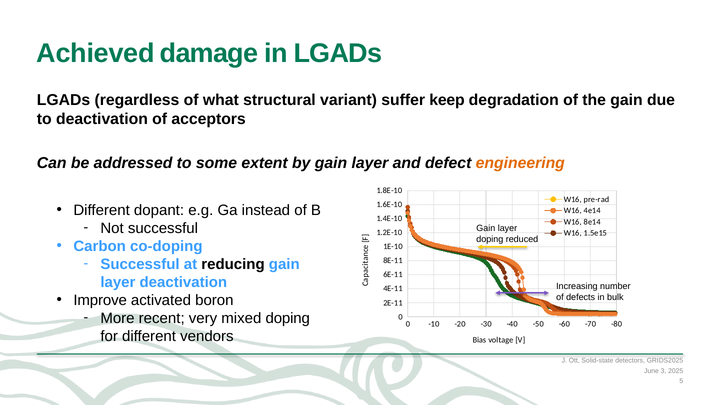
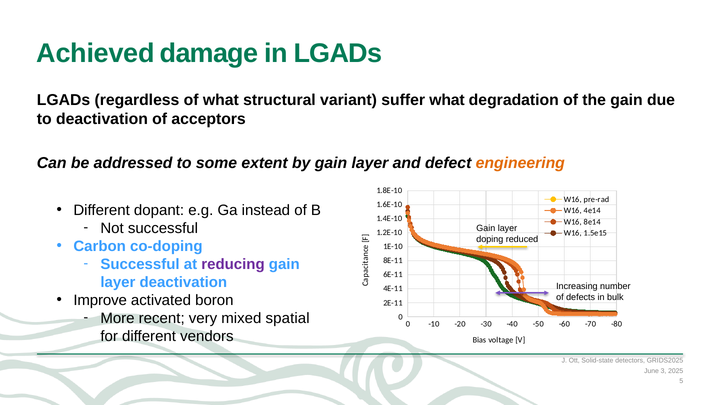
suffer keep: keep -> what
reducing colour: black -> purple
mixed doping: doping -> spatial
